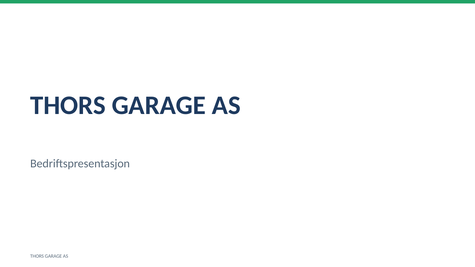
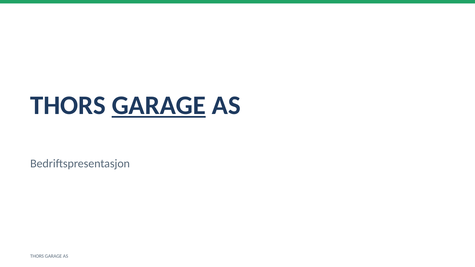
GARAGE at (159, 105) underline: none -> present
